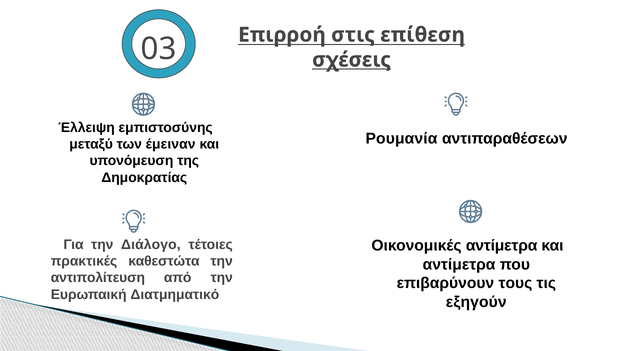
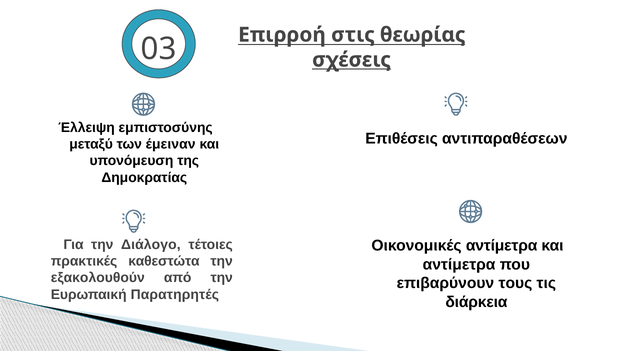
επίθεση: επίθεση -> θεωρίας
Ρουμανία: Ρουμανία -> Επιθέσεις
αντιπολίτευση: αντιπολίτευση -> εξακολουθούν
Διατμηματικό: Διατμηματικό -> Παρατηρητές
εξηγούν: εξηγούν -> διάρκεια
